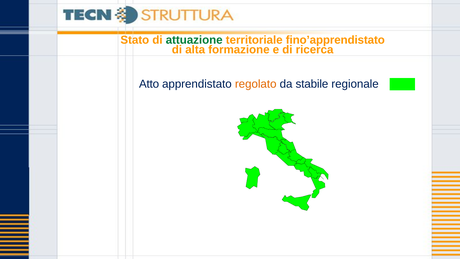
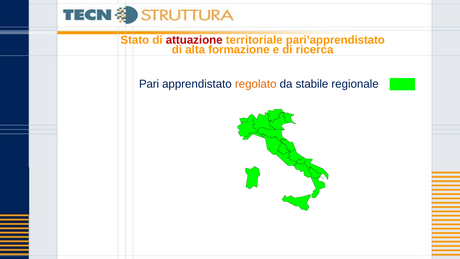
attuazione colour: green -> red
fino’apprendistato: fino’apprendistato -> pari’apprendistato
Atto: Atto -> Pari
